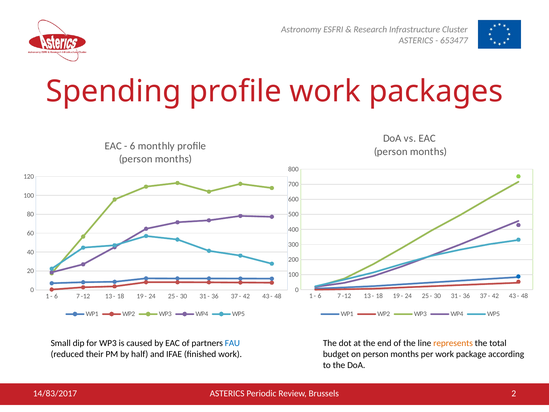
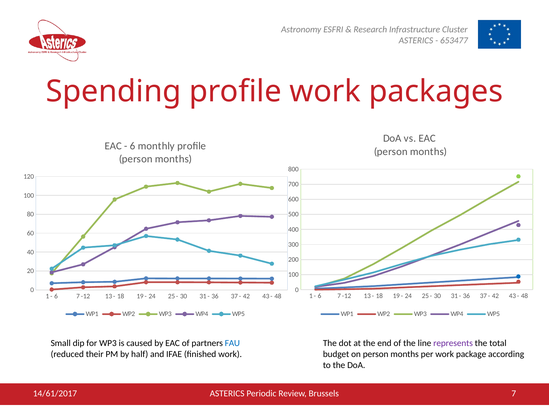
represents colour: orange -> purple
Brussels 2: 2 -> 7
14/83/2017: 14/83/2017 -> 14/61/2017
